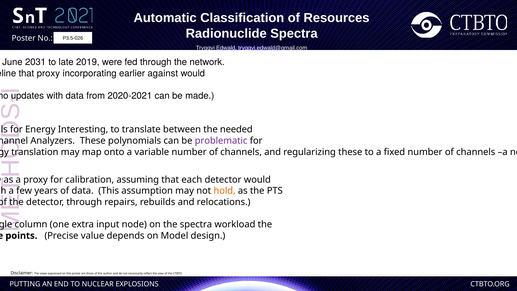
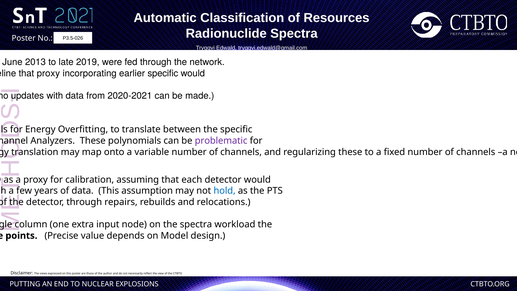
2031: 2031 -> 2013
earlier against: against -> specific
Interesting: Interesting -> Overfitting
the needed: needed -> specific
hold colour: orange -> blue
